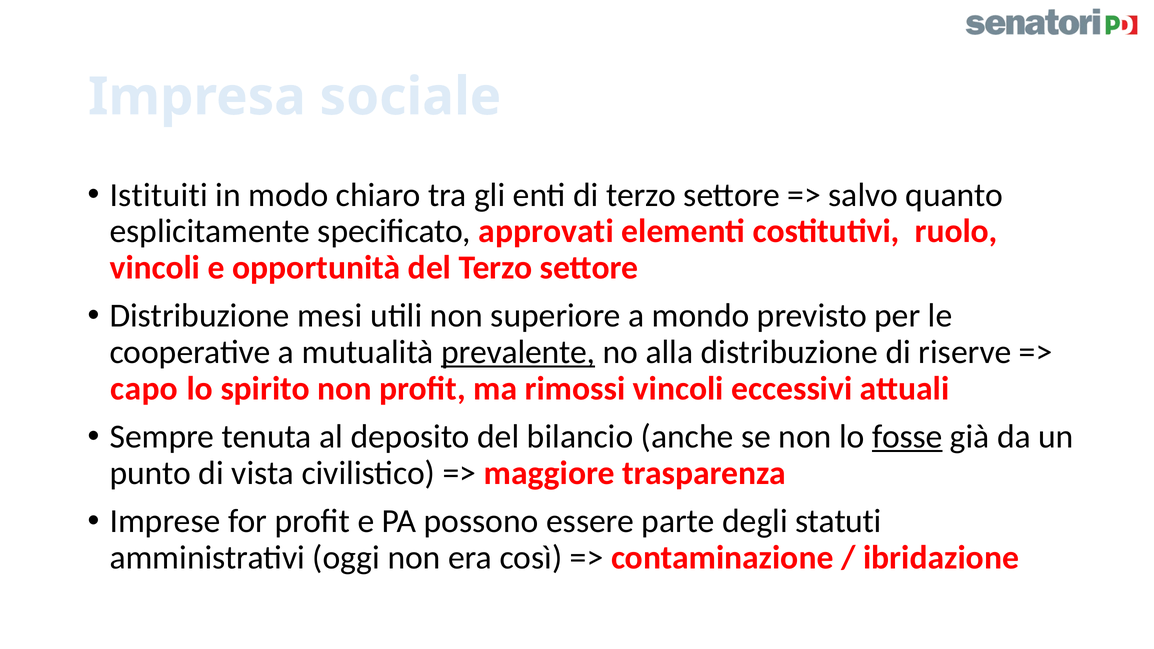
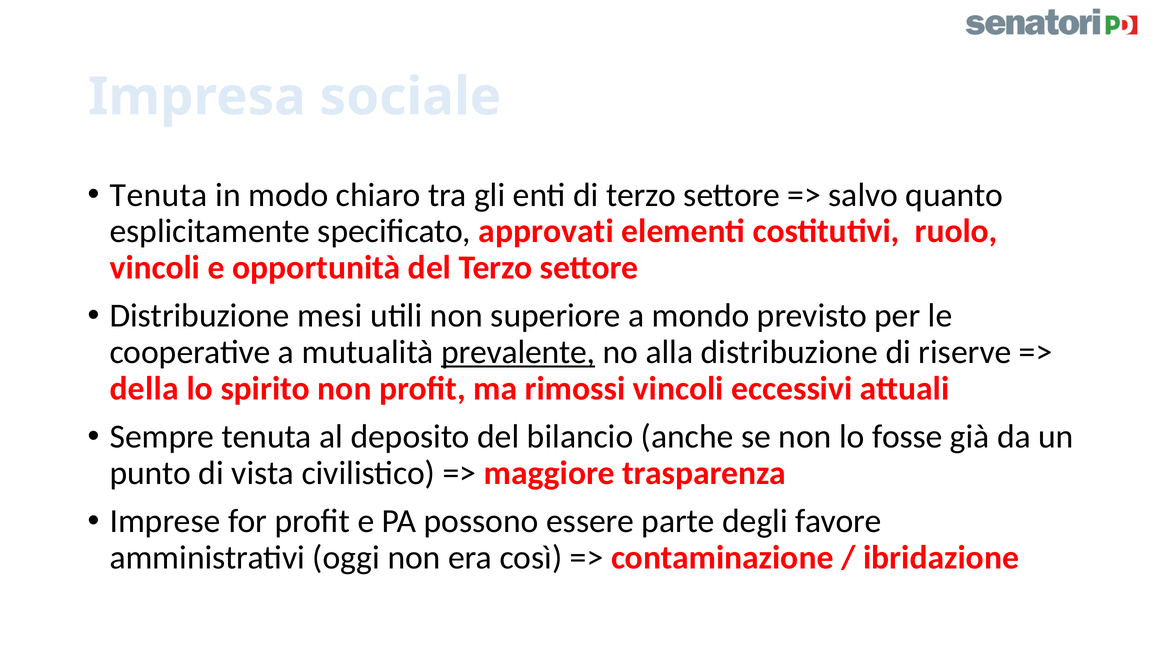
Istituiti at (159, 195): Istituiti -> Tenuta
capo: capo -> della
fosse underline: present -> none
statuti: statuti -> favore
